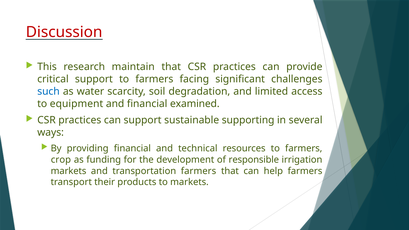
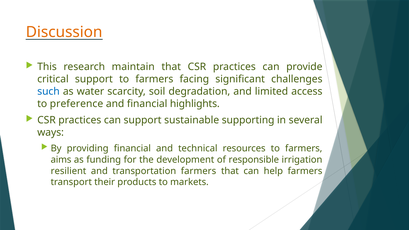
Discussion colour: red -> orange
equipment: equipment -> preference
examined: examined -> highlights
crop: crop -> aims
markets at (69, 171): markets -> resilient
